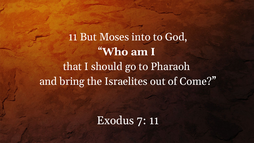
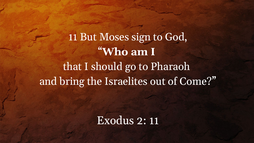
into: into -> sign
7: 7 -> 2
